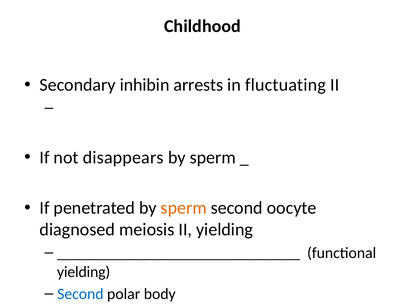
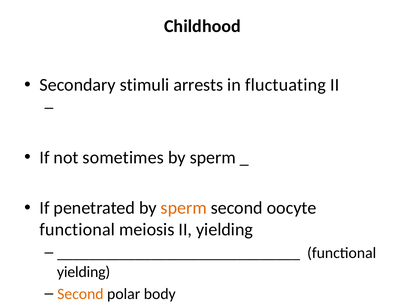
inhibin: inhibin -> stimuli
disappears: disappears -> sometimes
diagnosed at (77, 229): diagnosed -> functional
Second at (80, 294) colour: blue -> orange
